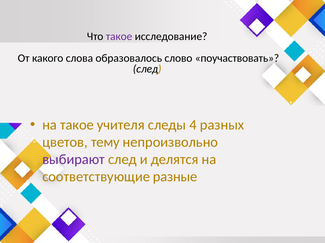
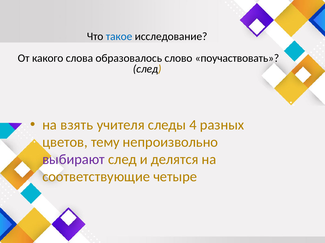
такое at (119, 37) colour: purple -> blue
на такое: такое -> взять
разные: разные -> четыре
